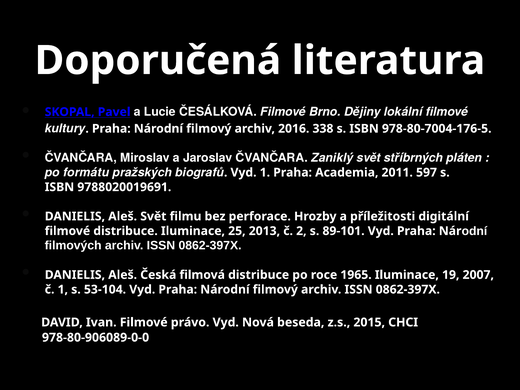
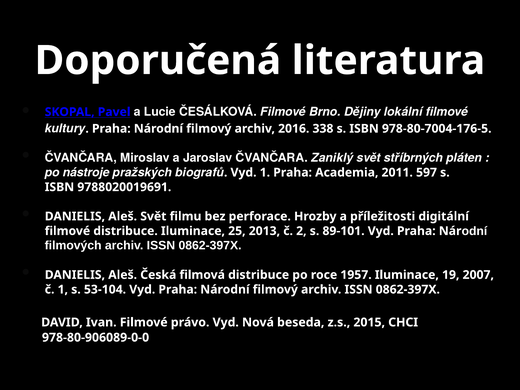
formátu: formátu -> nástroje
1965: 1965 -> 1957
